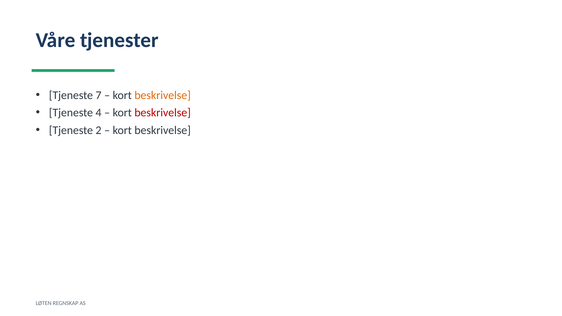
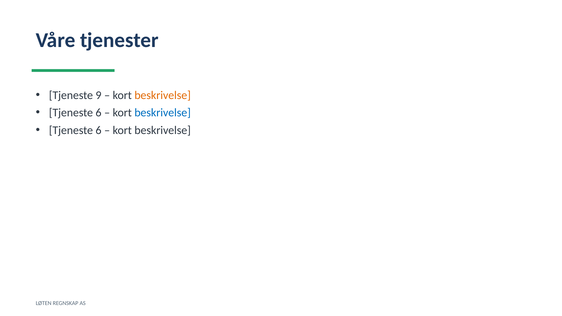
7: 7 -> 9
4 at (99, 113): 4 -> 6
beskrivelse at (163, 113) colour: red -> blue
2 at (99, 130): 2 -> 6
